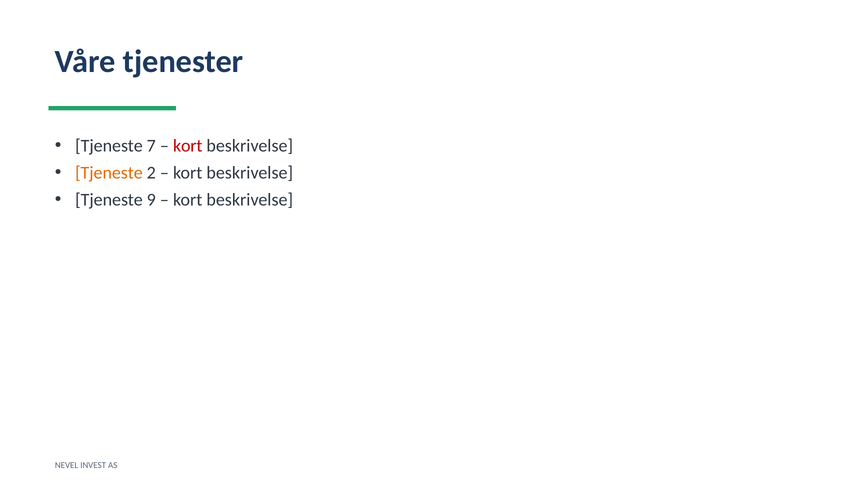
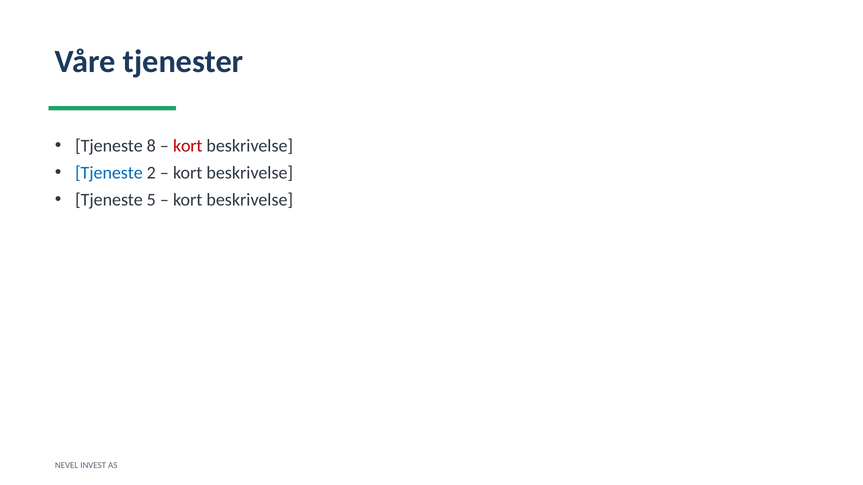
7: 7 -> 8
Tjeneste at (109, 173) colour: orange -> blue
9: 9 -> 5
